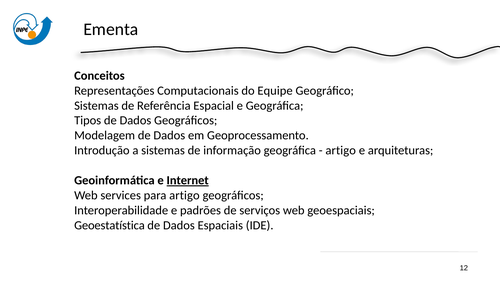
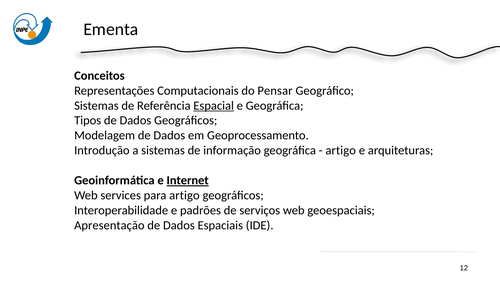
Equipe: Equipe -> Pensar
Espacial underline: none -> present
Geoestatística: Geoestatística -> Apresentação
